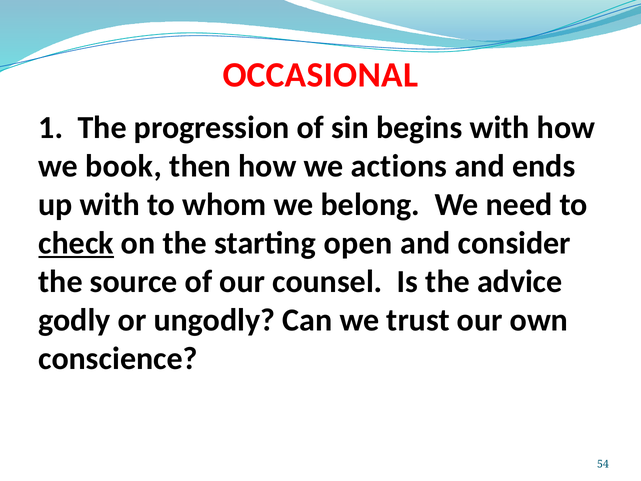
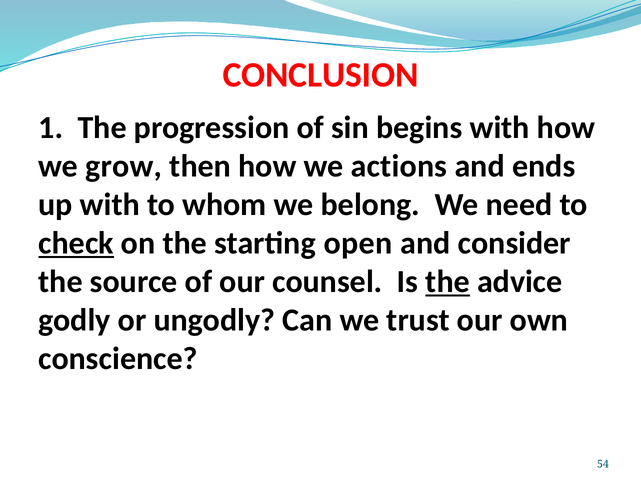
OCCASIONAL: OCCASIONAL -> CONCLUSION
book: book -> grow
the at (448, 281) underline: none -> present
